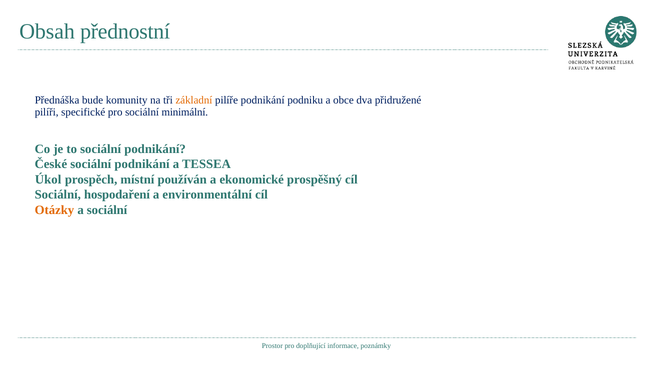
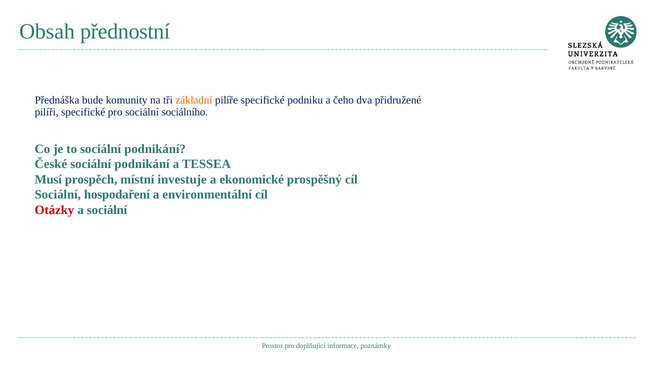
pilíře podnikání: podnikání -> specifické
obce: obce -> čeho
minimální: minimální -> sociálního
Úkol: Úkol -> Musí
používán: používán -> investuje
Otázky colour: orange -> red
